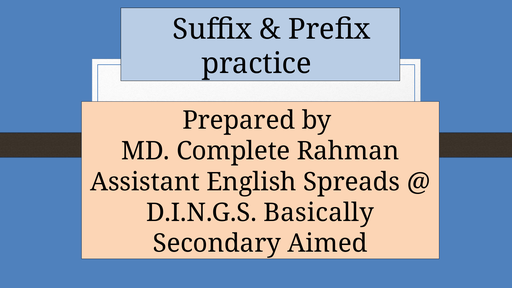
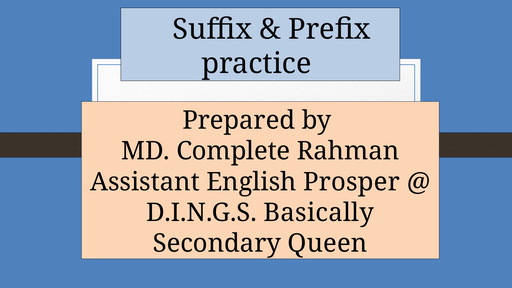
Spreads: Spreads -> Prosper
Aimed: Aimed -> Queen
